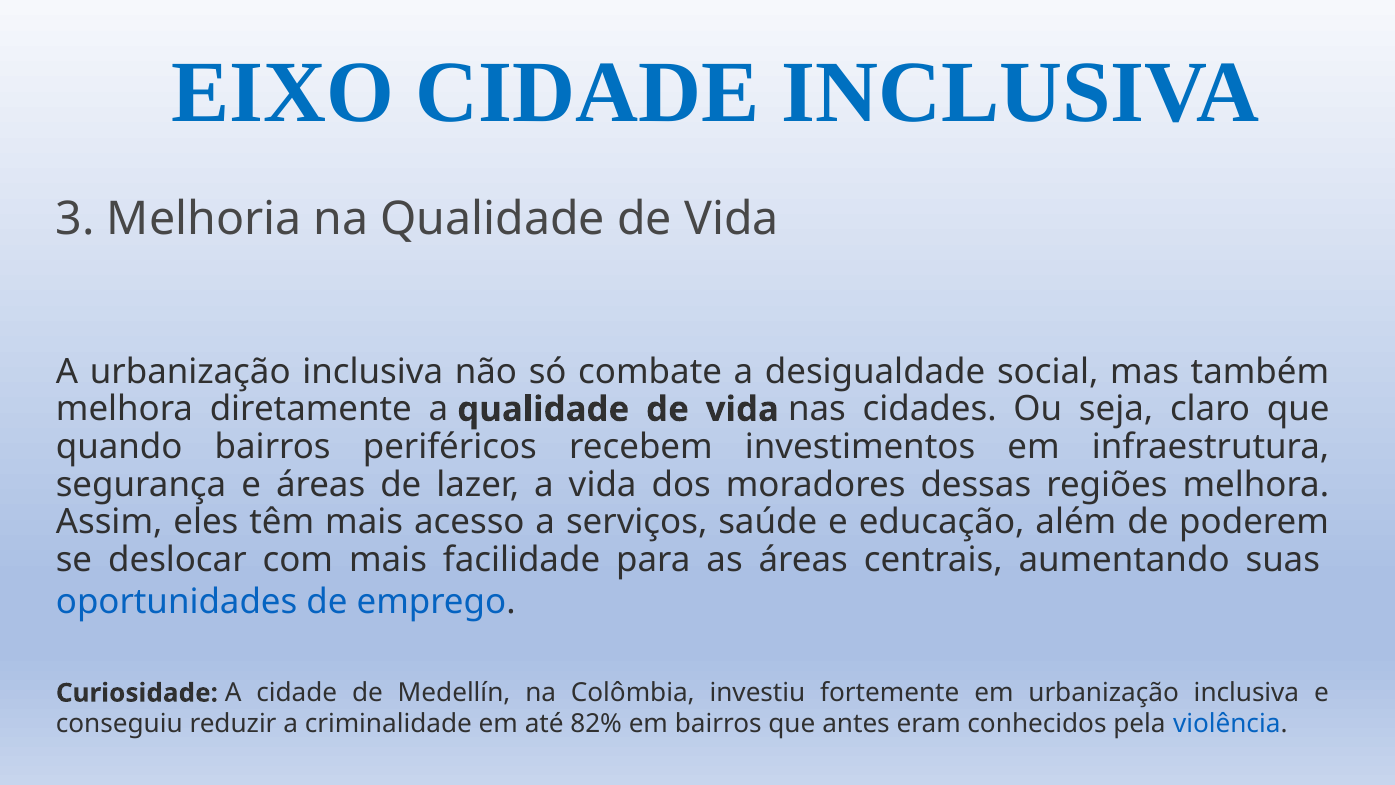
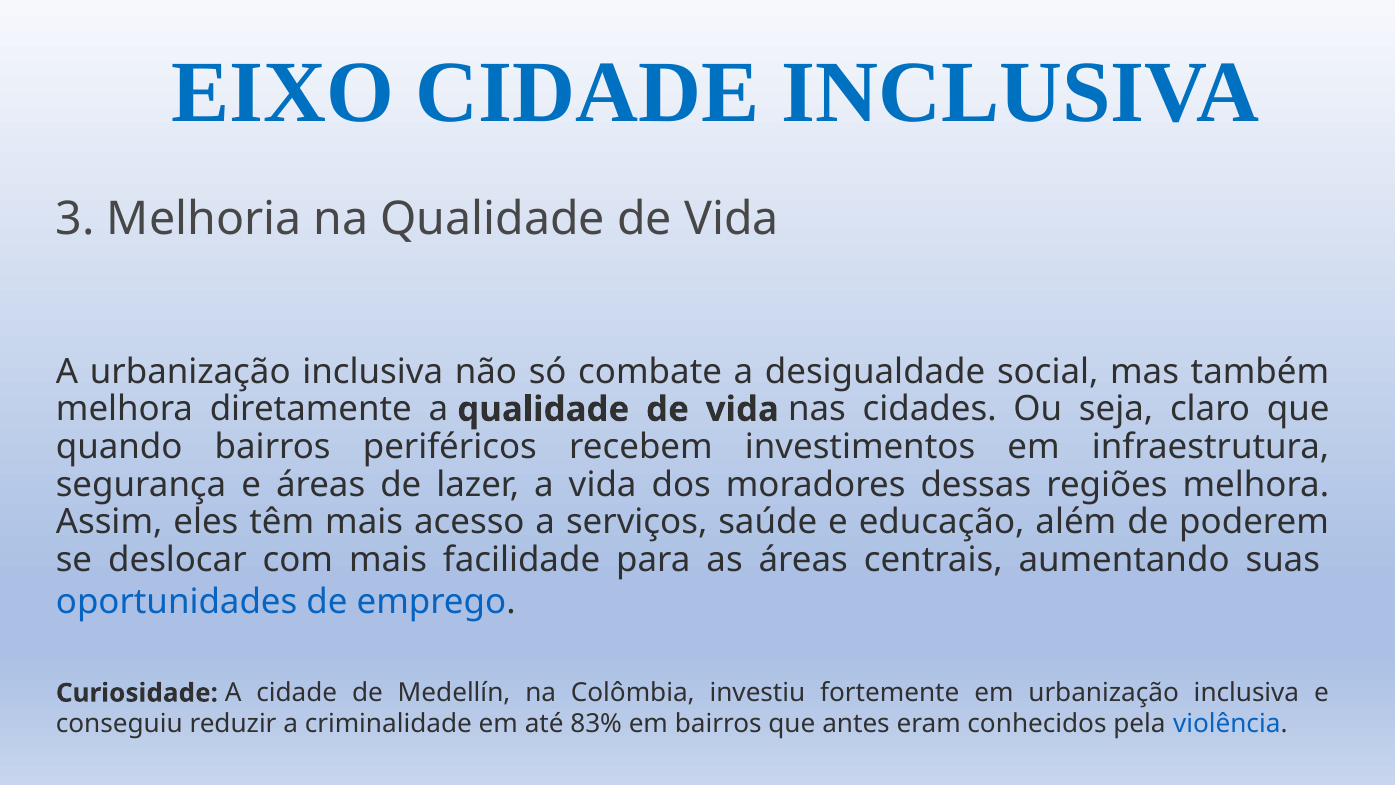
82%: 82% -> 83%
